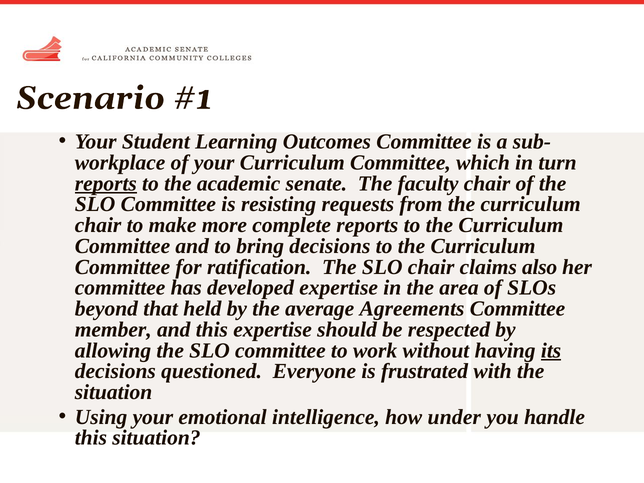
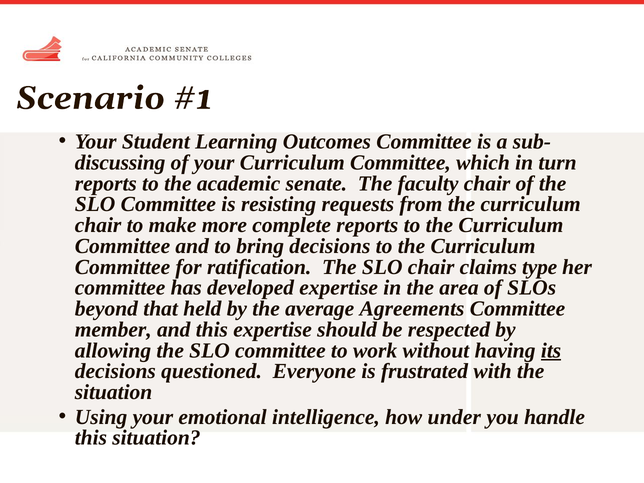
workplace: workplace -> discussing
reports at (106, 184) underline: present -> none
also: also -> type
